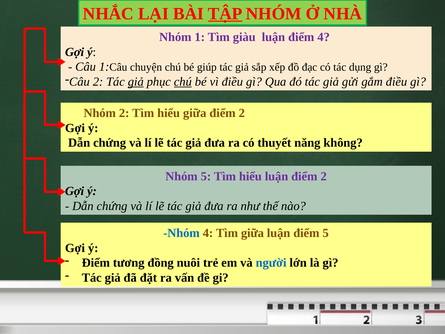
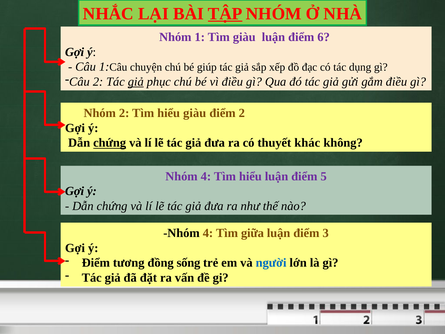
điểm 4: 4 -> 6
chú at (183, 82) underline: present -> none
hiểu giữa: giữa -> giàu
chứng at (110, 143) underline: none -> present
năng: năng -> khác
5 at (206, 176): 5 -> 4
luận điểm 2: 2 -> 5
Nhóm at (181, 233) colour: blue -> black
điểm 5: 5 -> 3
nuôi: nuôi -> sống
